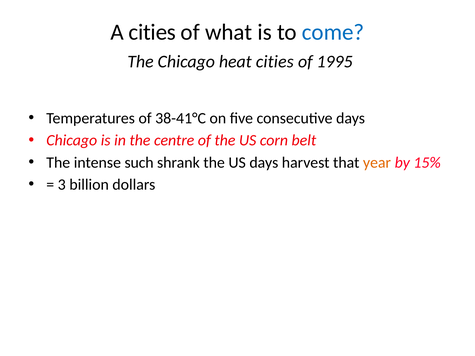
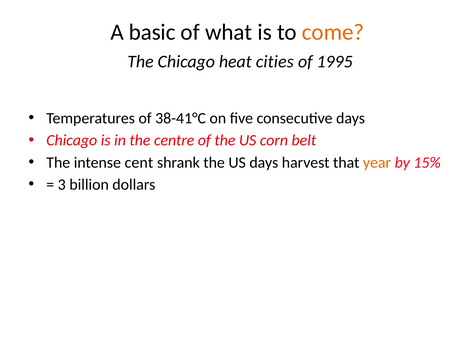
A cities: cities -> basic
come colour: blue -> orange
such: such -> cent
